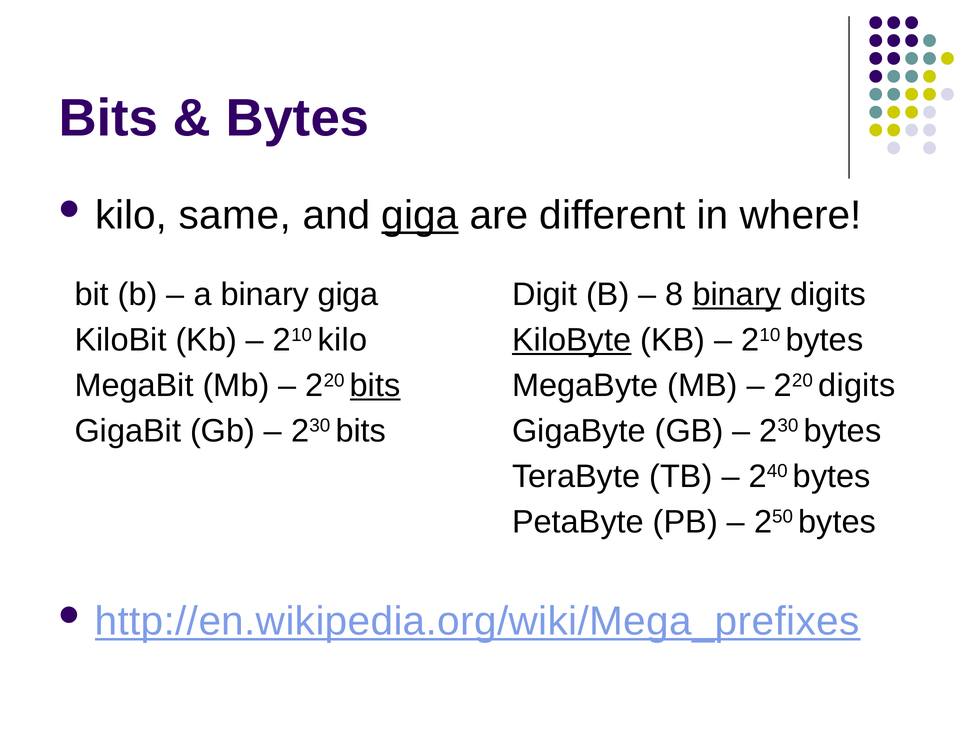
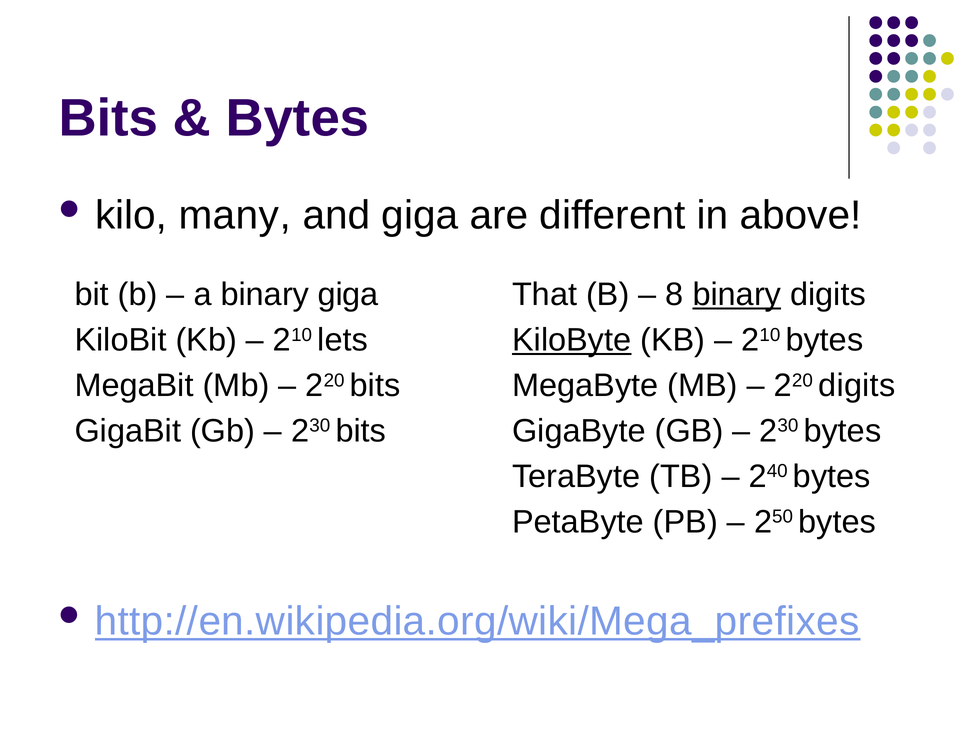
same: same -> many
giga at (420, 215) underline: present -> none
where: where -> above
Digit: Digit -> That
210 kilo: kilo -> lets
bits at (375, 386) underline: present -> none
